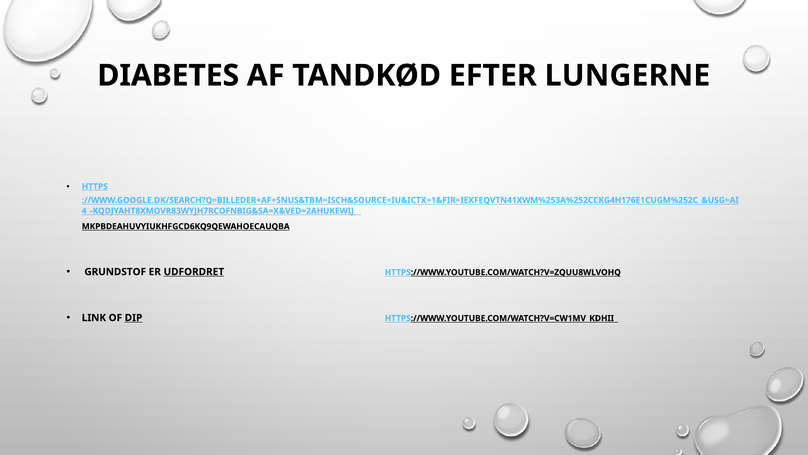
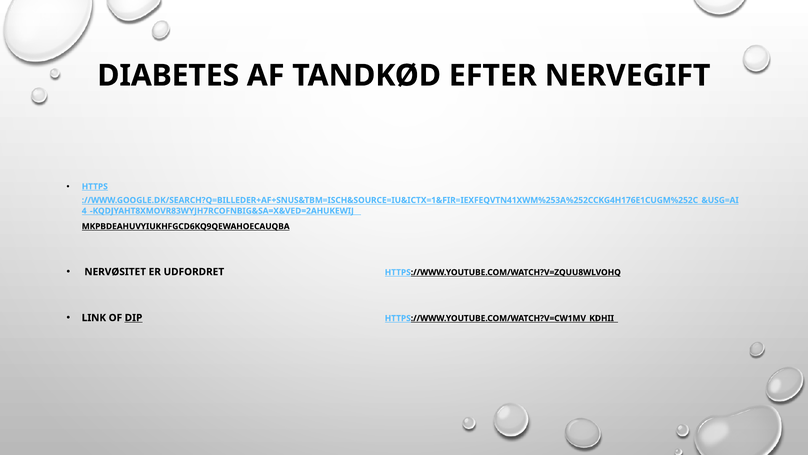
LUNGERNE: LUNGERNE -> NERVEGIFT
GRUNDSTOF: GRUNDSTOF -> NERVØSITET
UDFORDRET underline: present -> none
